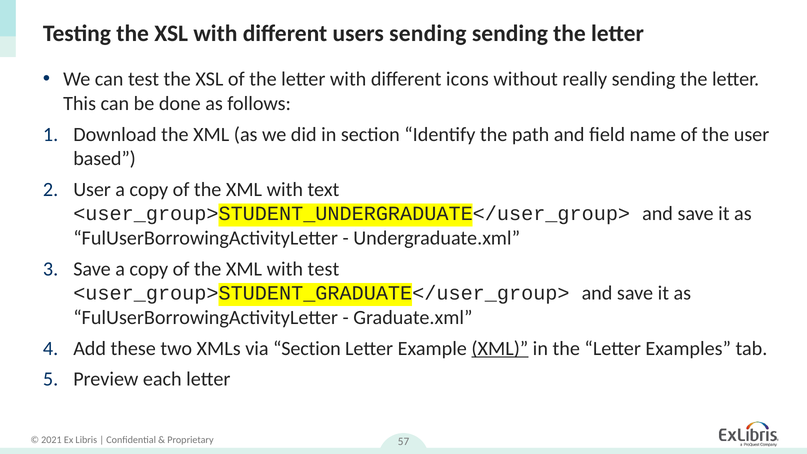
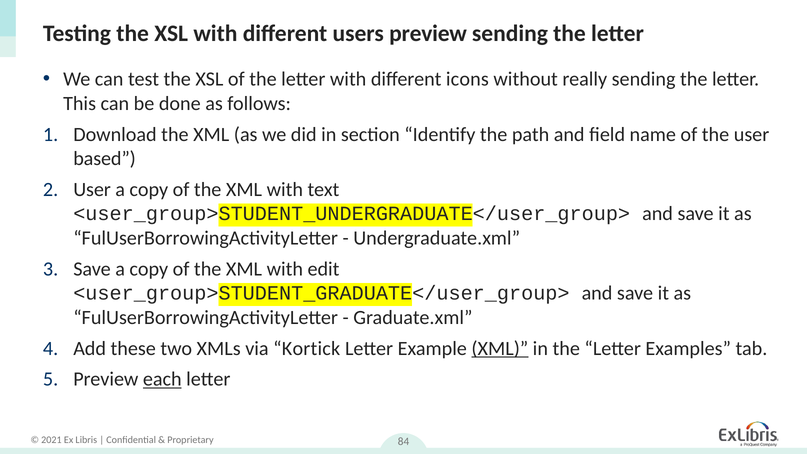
users sending: sending -> preview
with test: test -> edit
via Section: Section -> Kortick
each underline: none -> present
57: 57 -> 84
